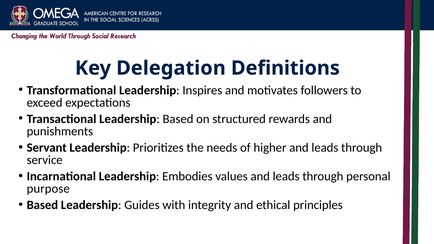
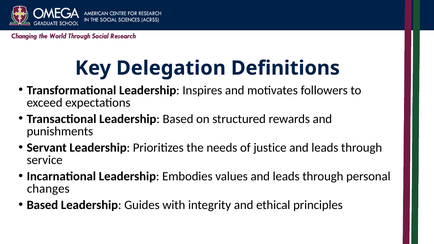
higher: higher -> justice
purpose: purpose -> changes
